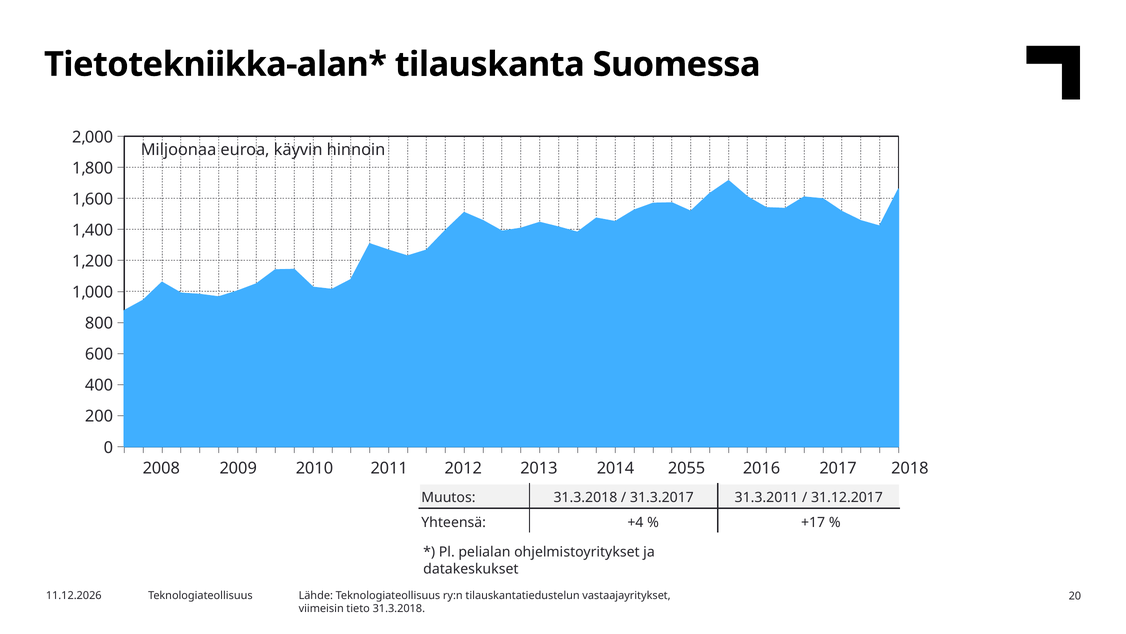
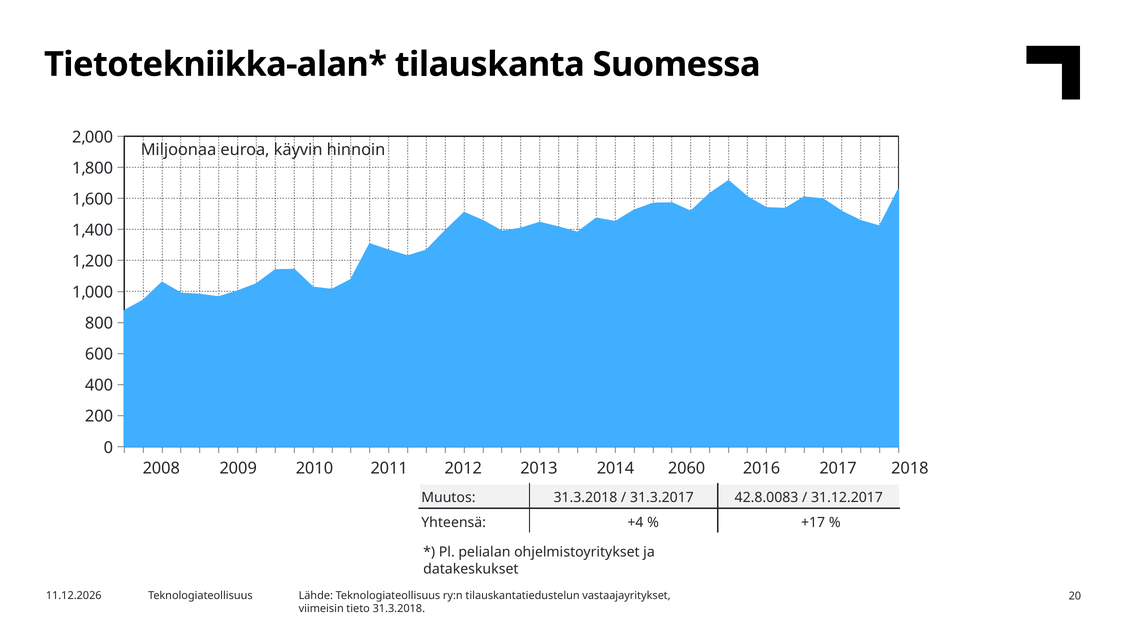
2055: 2055 -> 2060
31.3.2011: 31.3.2011 -> 42.8.0083
